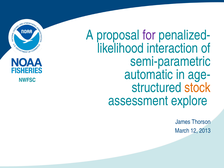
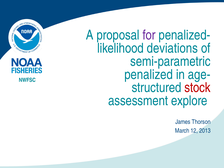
interaction: interaction -> deviations
automatic: automatic -> penalized
stock colour: orange -> red
